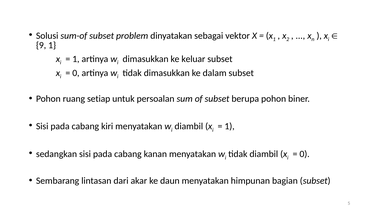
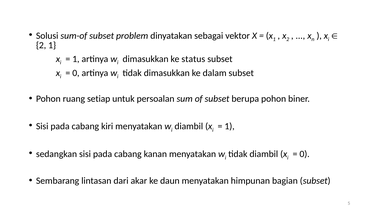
9 at (41, 45): 9 -> 2
keluar: keluar -> status
